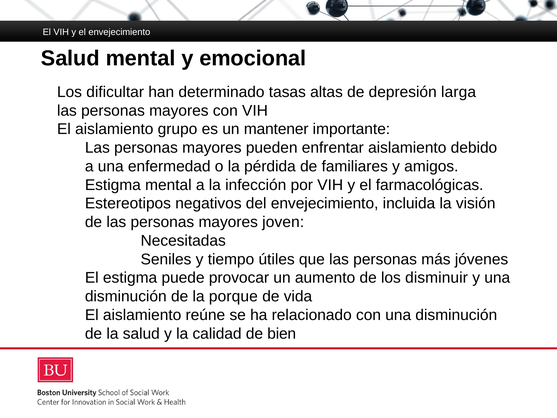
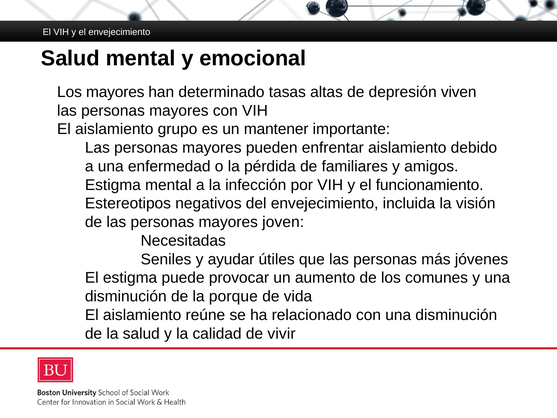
dificultar at (115, 92): dificultar -> mayores
larga: larga -> viven
farmacológicas: farmacológicas -> funcionamiento
tiempo: tiempo -> ayudar
disminuir: disminuir -> comunes
bien: bien -> vivir
